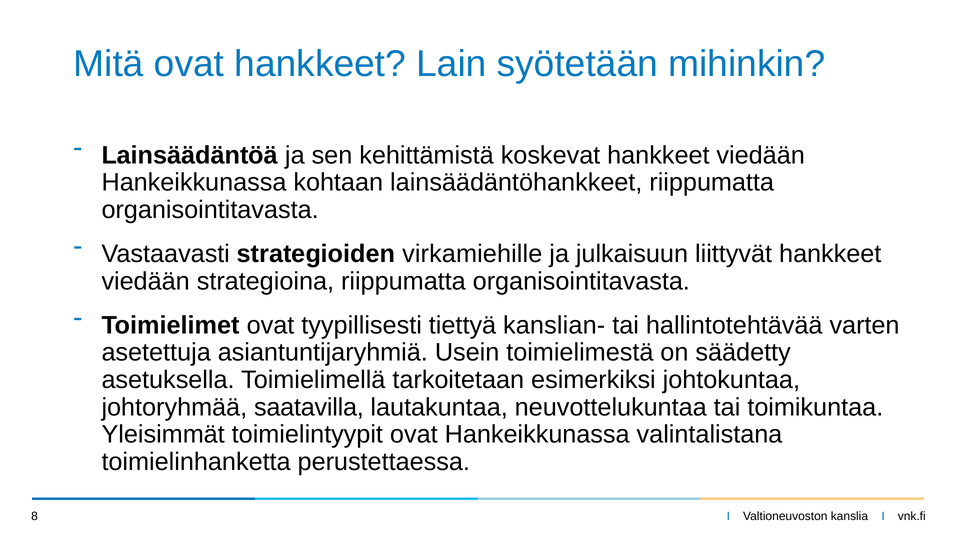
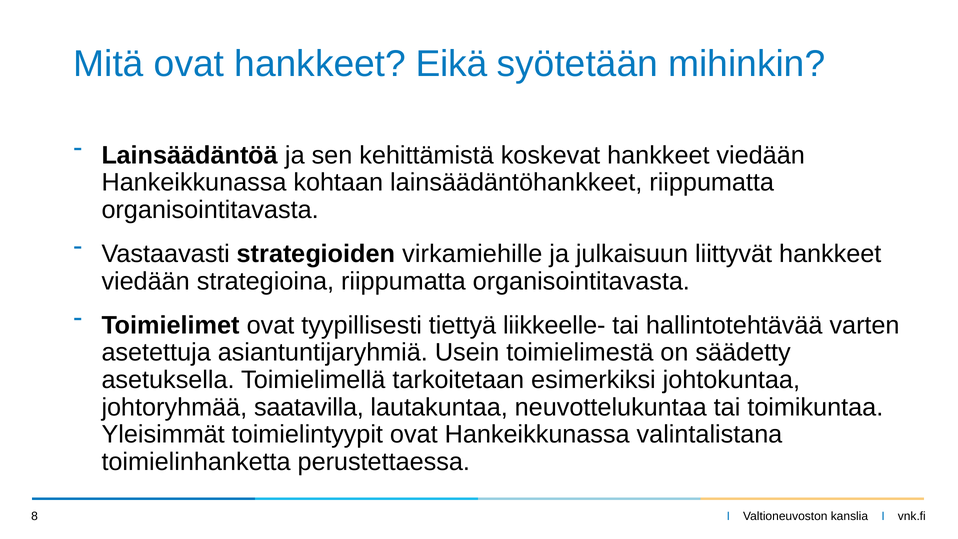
Lain: Lain -> Eikä
kanslian-: kanslian- -> liikkeelle-
